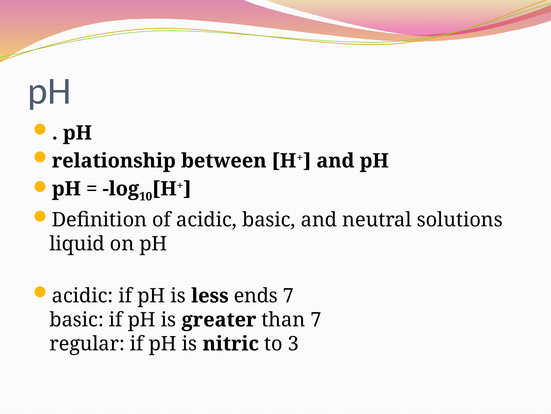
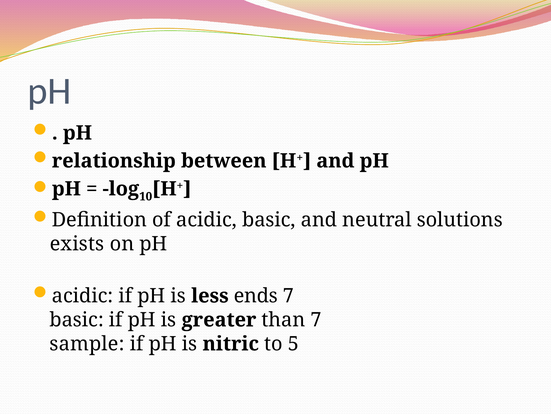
liquid: liquid -> exists
regular: regular -> sample
3: 3 -> 5
